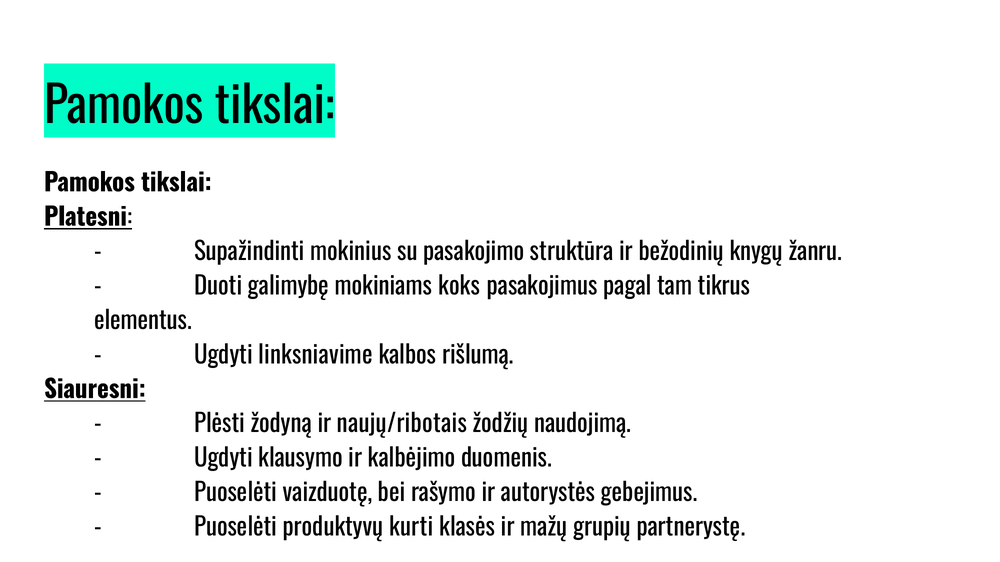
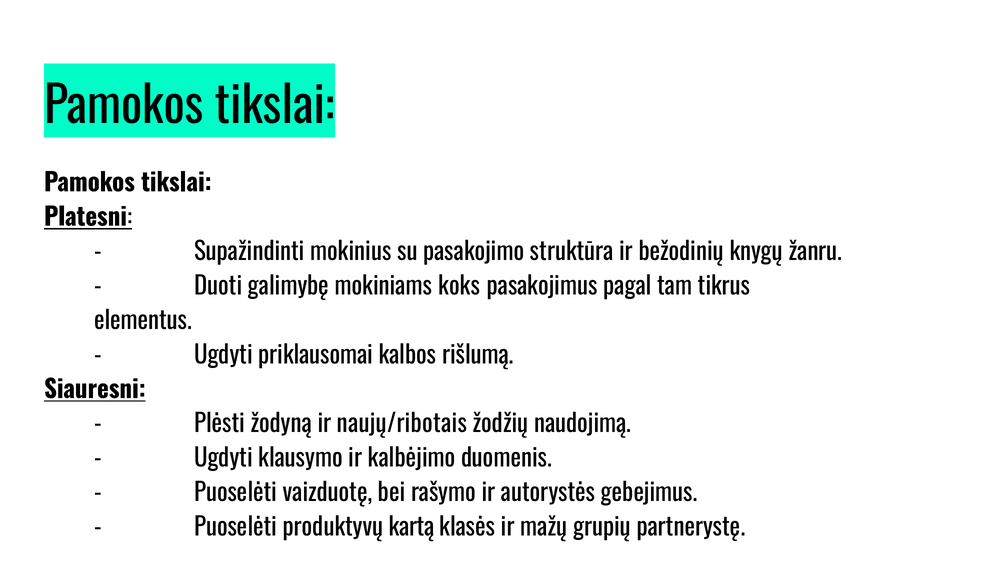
linksniavime: linksniavime -> priklausomai
kurti: kurti -> kartą
